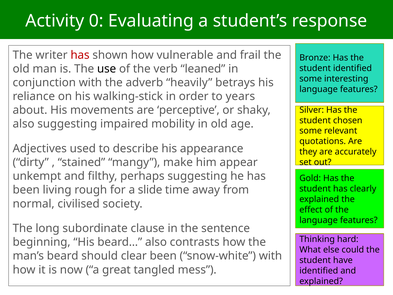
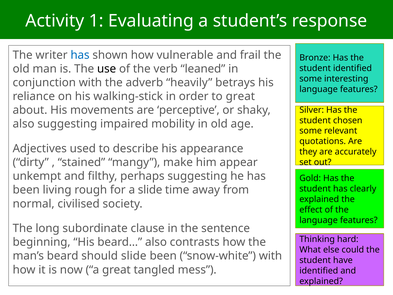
0: 0 -> 1
has at (80, 55) colour: red -> blue
to years: years -> great
should clear: clear -> slide
